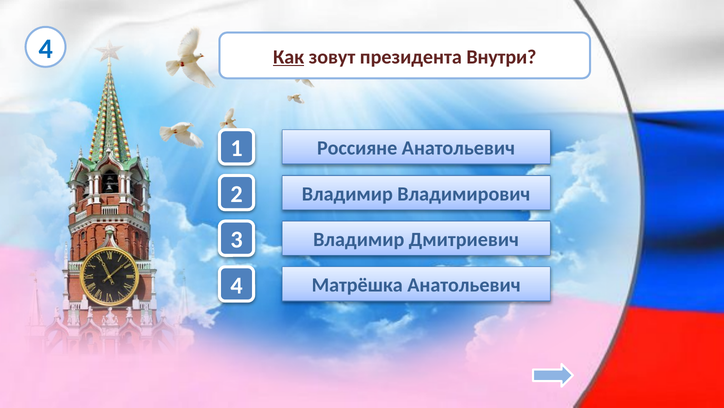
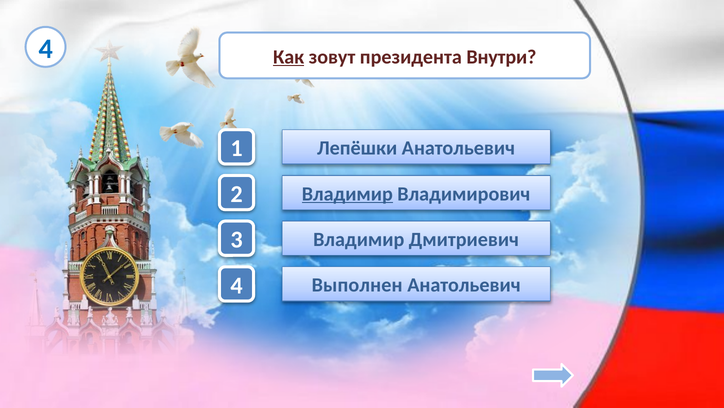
Россияне: Россияне -> Лепёшки
Владимир at (347, 194) underline: none -> present
Матрёшка: Матрёшка -> Выполнен
